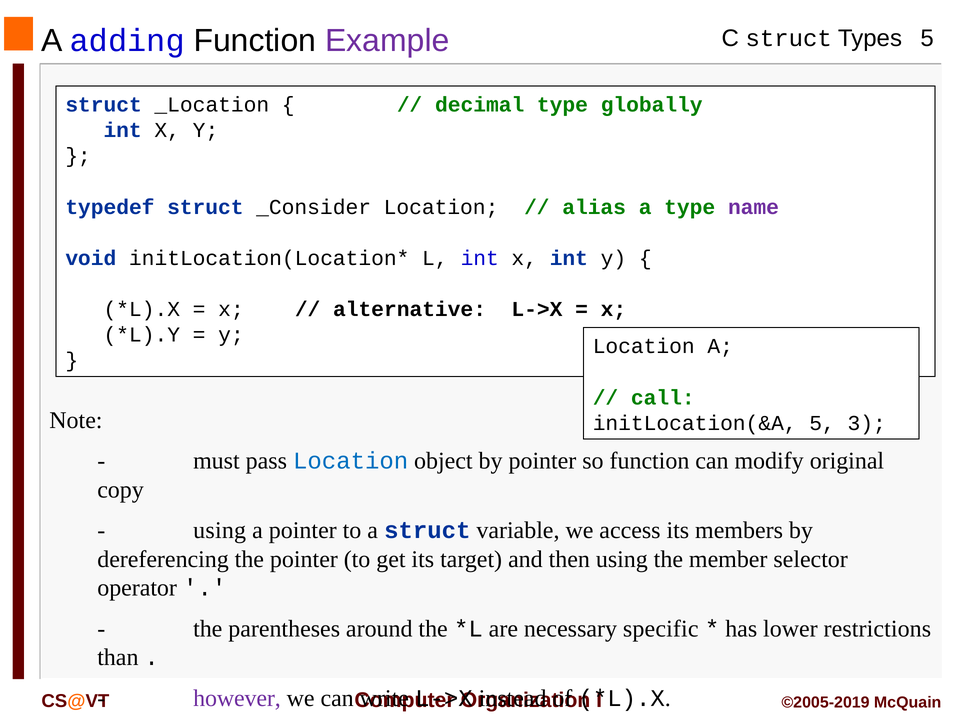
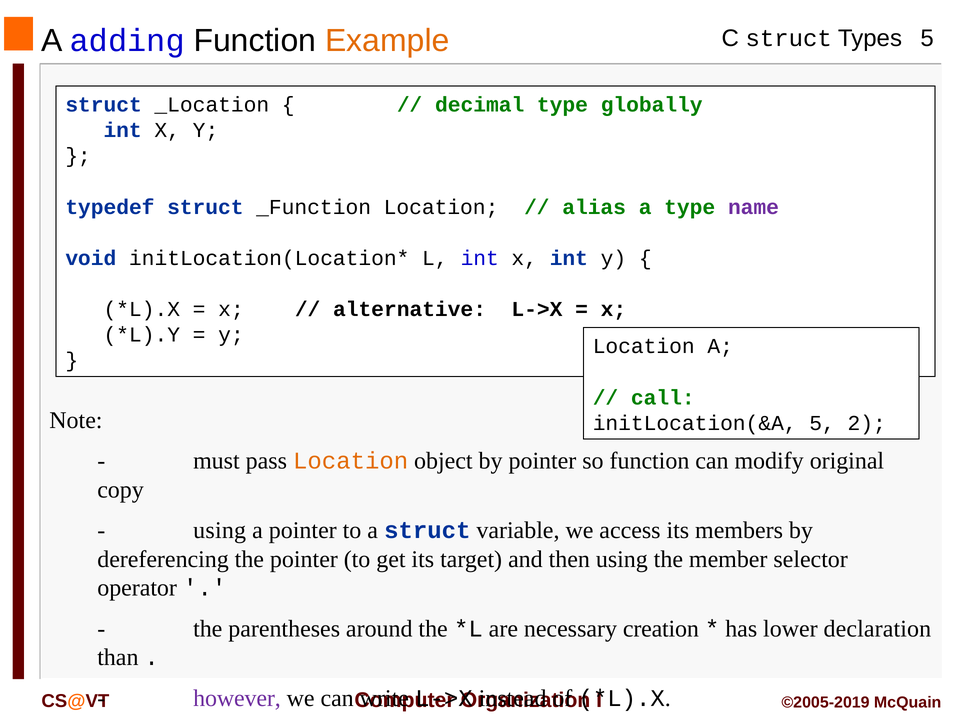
Example colour: purple -> orange
_Consider: _Consider -> _Function
3: 3 -> 2
Location at (351, 461) colour: blue -> orange
specific: specific -> creation
restrictions: restrictions -> declaration
